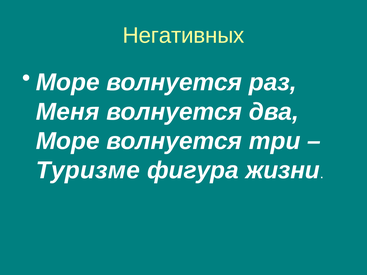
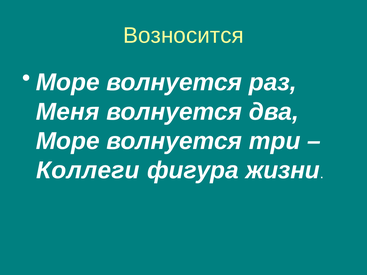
Негативных: Негативных -> Возносится
Туризме: Туризме -> Коллеги
